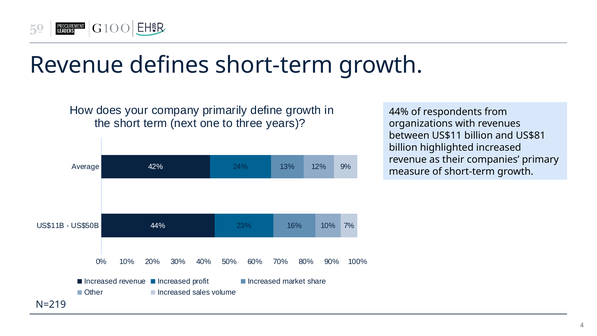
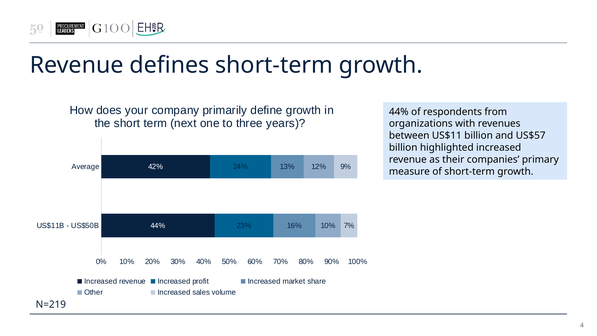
US$81: US$81 -> US$57
